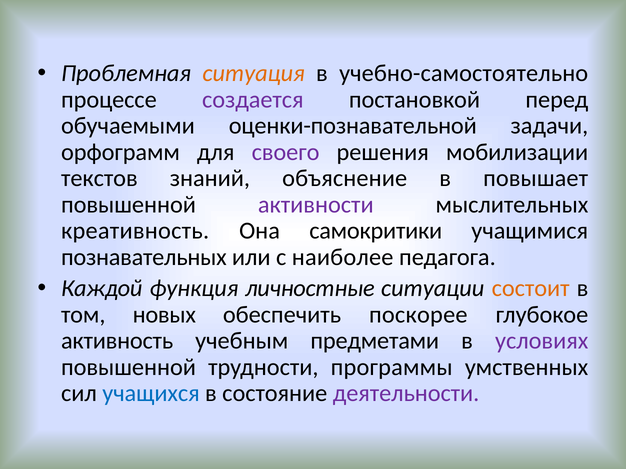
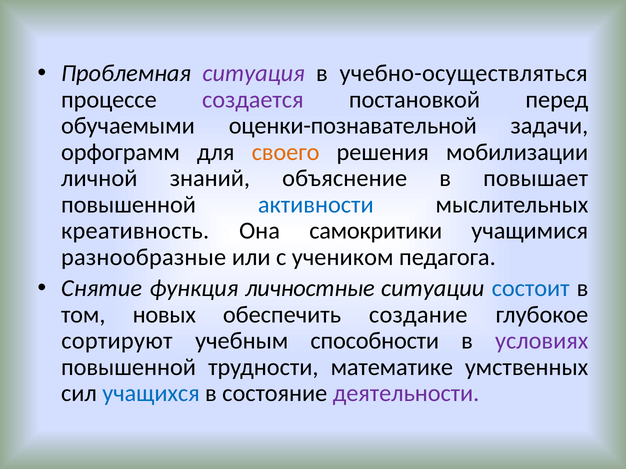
ситуация colour: orange -> purple
учебно-самостоятельно: учебно-самостоятельно -> учебно-осуществляться
своего colour: purple -> orange
текстов: текстов -> личной
активности colour: purple -> blue
познавательных: познавательных -> разнообразные
наиболее: наиболее -> учеником
Каждой: Каждой -> Снятие
состоит colour: orange -> blue
поскорее: поскорее -> создание
активность: активность -> сортируют
предметами: предметами -> способности
программы: программы -> математике
